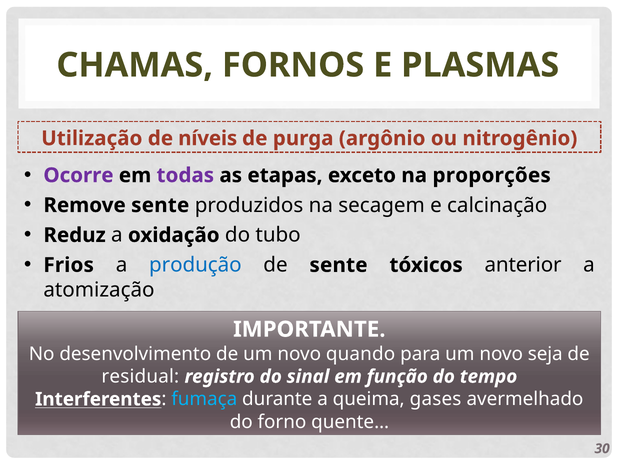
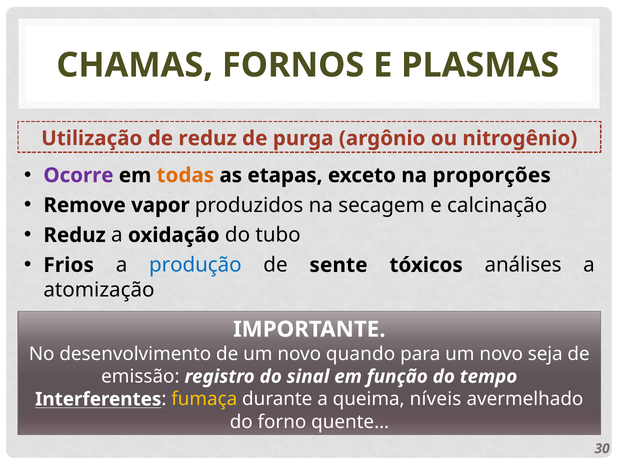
de níveis: níveis -> reduz
todas colour: purple -> orange
Remove sente: sente -> vapor
anterior: anterior -> análises
residual: residual -> emissão
fumaça colour: light blue -> yellow
gases: gases -> níveis
